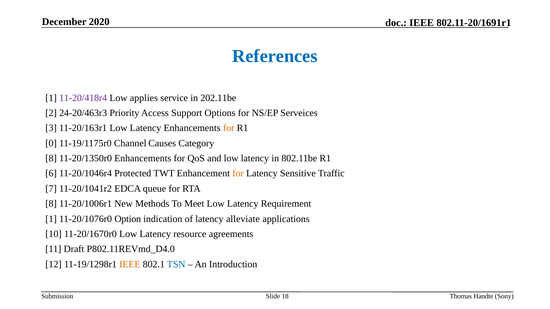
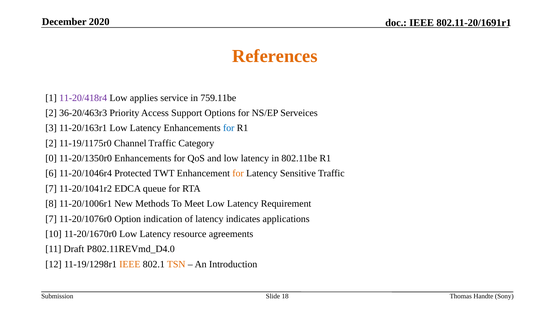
References colour: blue -> orange
202.11be: 202.11be -> 759.11be
24-20/463r3: 24-20/463r3 -> 36-20/463r3
for at (229, 128) colour: orange -> blue
0 at (51, 143): 0 -> 2
Channel Causes: Causes -> Traffic
8 at (51, 159): 8 -> 0
1 at (51, 219): 1 -> 7
alleviate: alleviate -> indicates
TSN colour: blue -> orange
